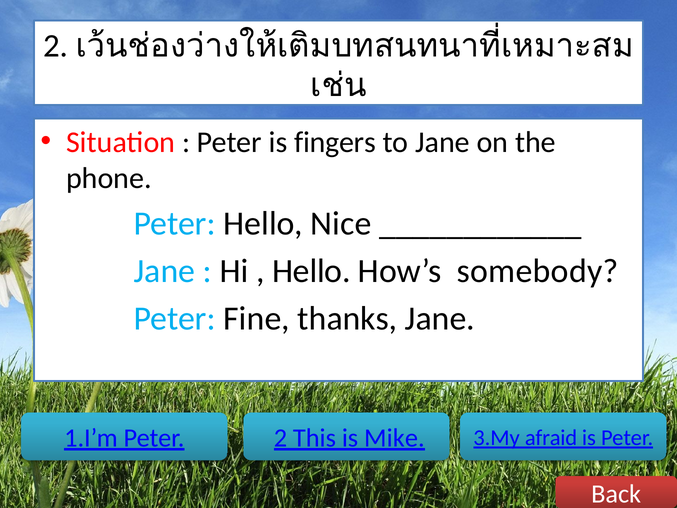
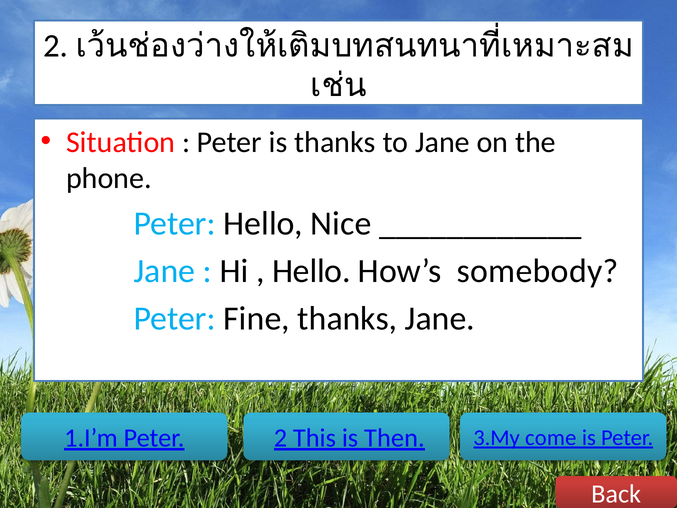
is fingers: fingers -> thanks
Mike: Mike -> Then
afraid: afraid -> come
